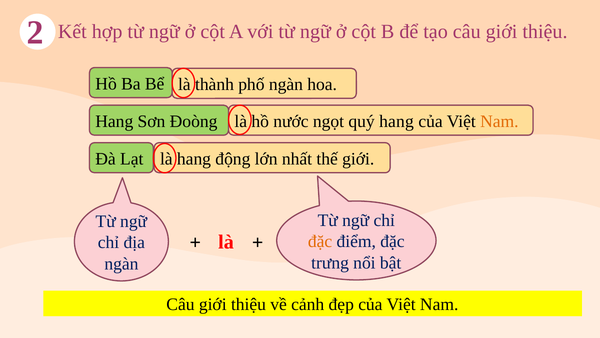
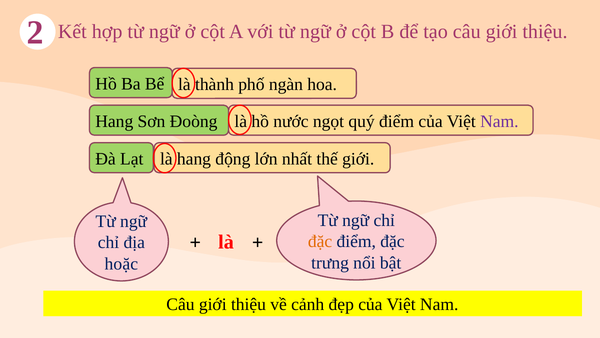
quý hang: hang -> điểm
Nam at (499, 122) colour: orange -> purple
ngàn at (121, 264): ngàn -> hoặc
